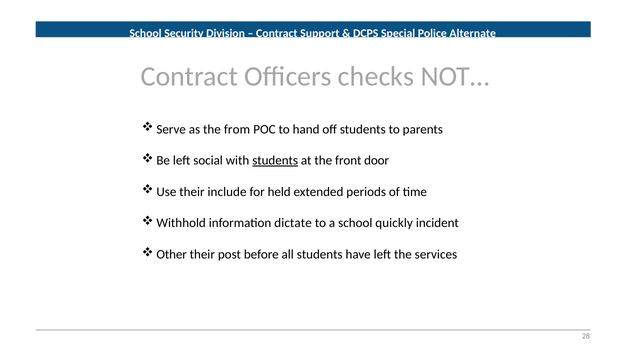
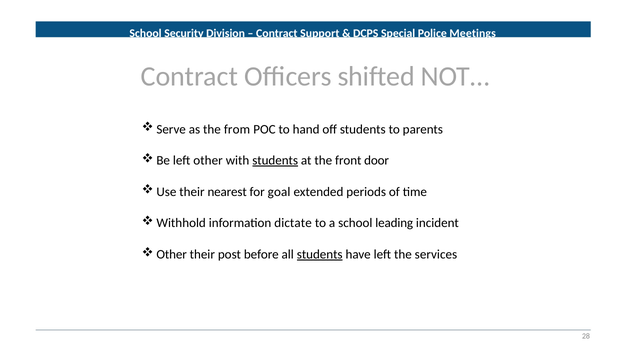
Alternate: Alternate -> Meetings
checks: checks -> shifted
left social: social -> other
include: include -> nearest
held: held -> goal
quickly: quickly -> leading
students at (320, 254) underline: none -> present
